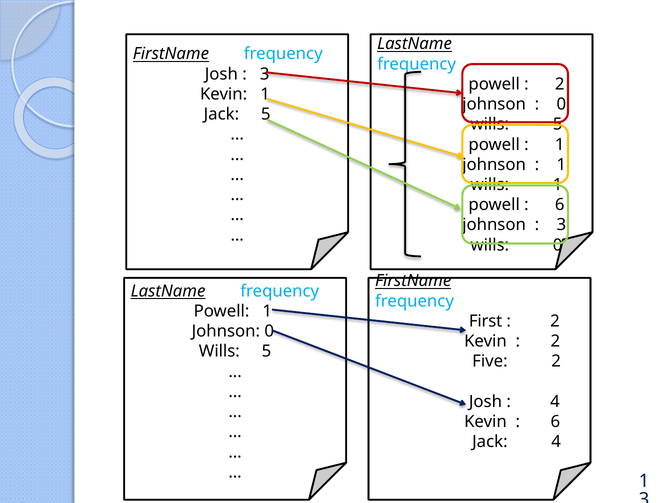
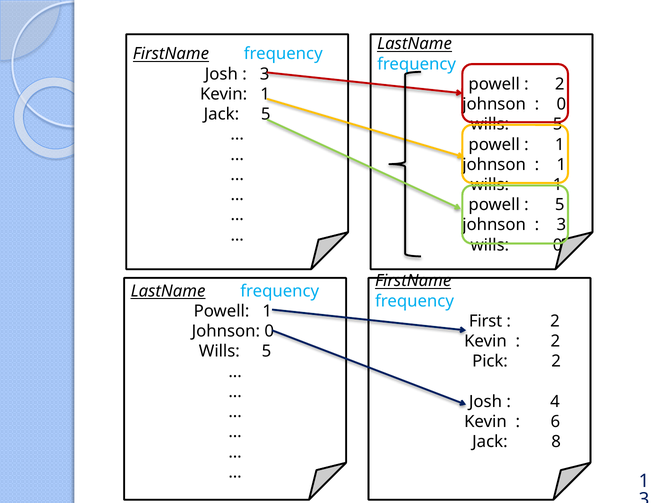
6 at (560, 205): 6 -> 5
Five: Five -> Pick
Jack 4: 4 -> 8
